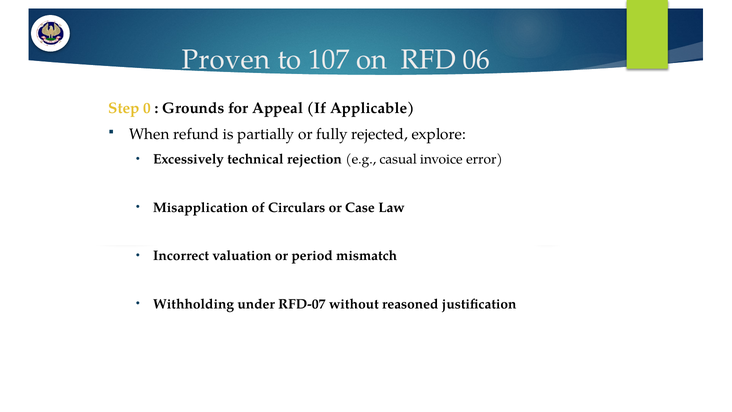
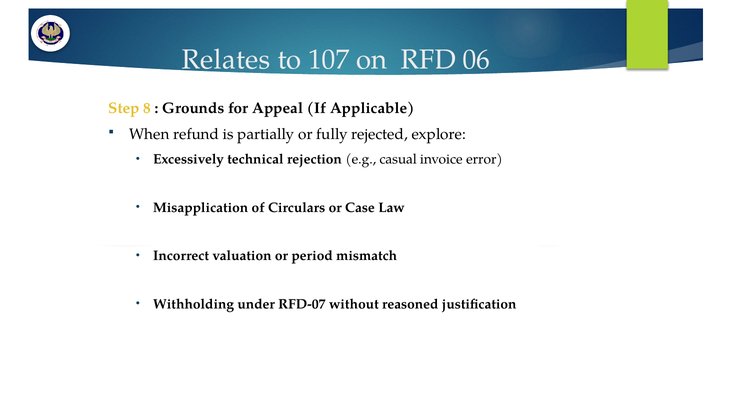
Proven: Proven -> Relates
0: 0 -> 8
